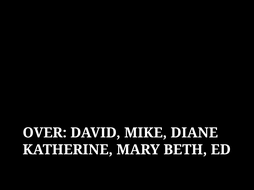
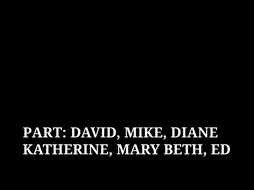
OVER: OVER -> PART
